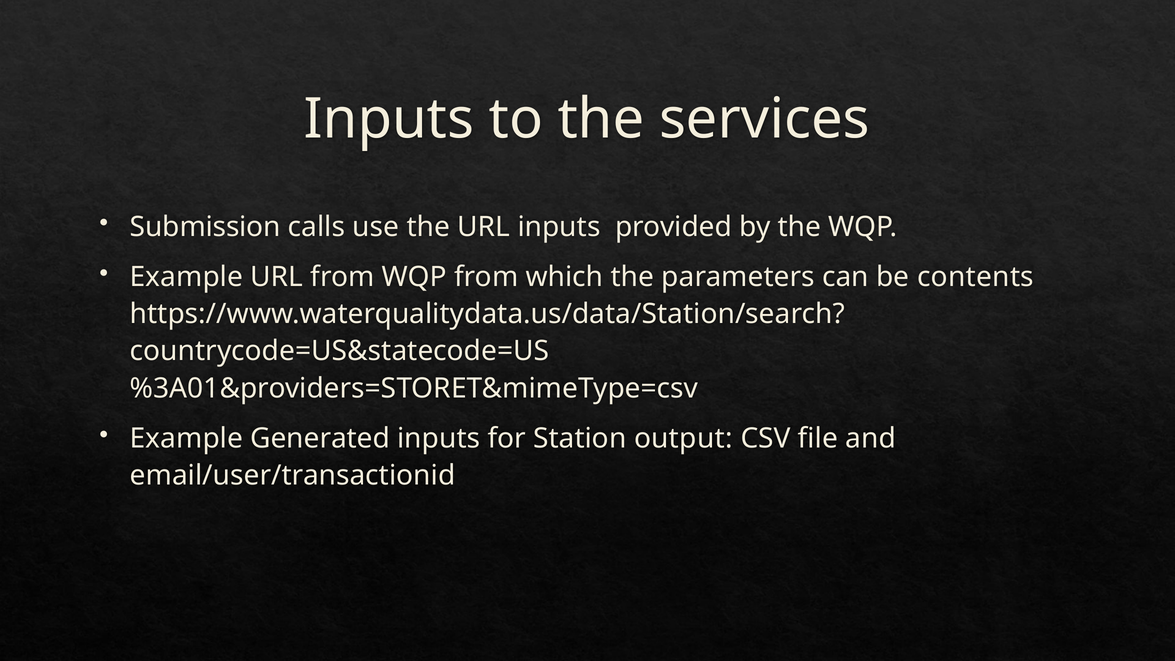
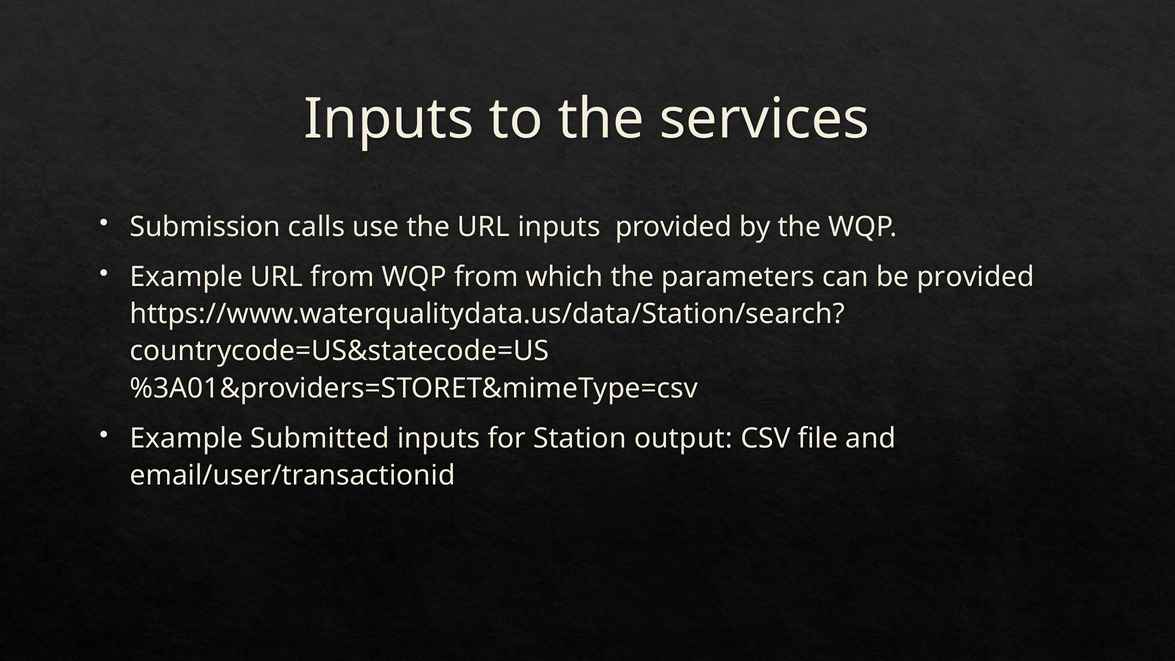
be contents: contents -> provided
Generated: Generated -> Submitted
